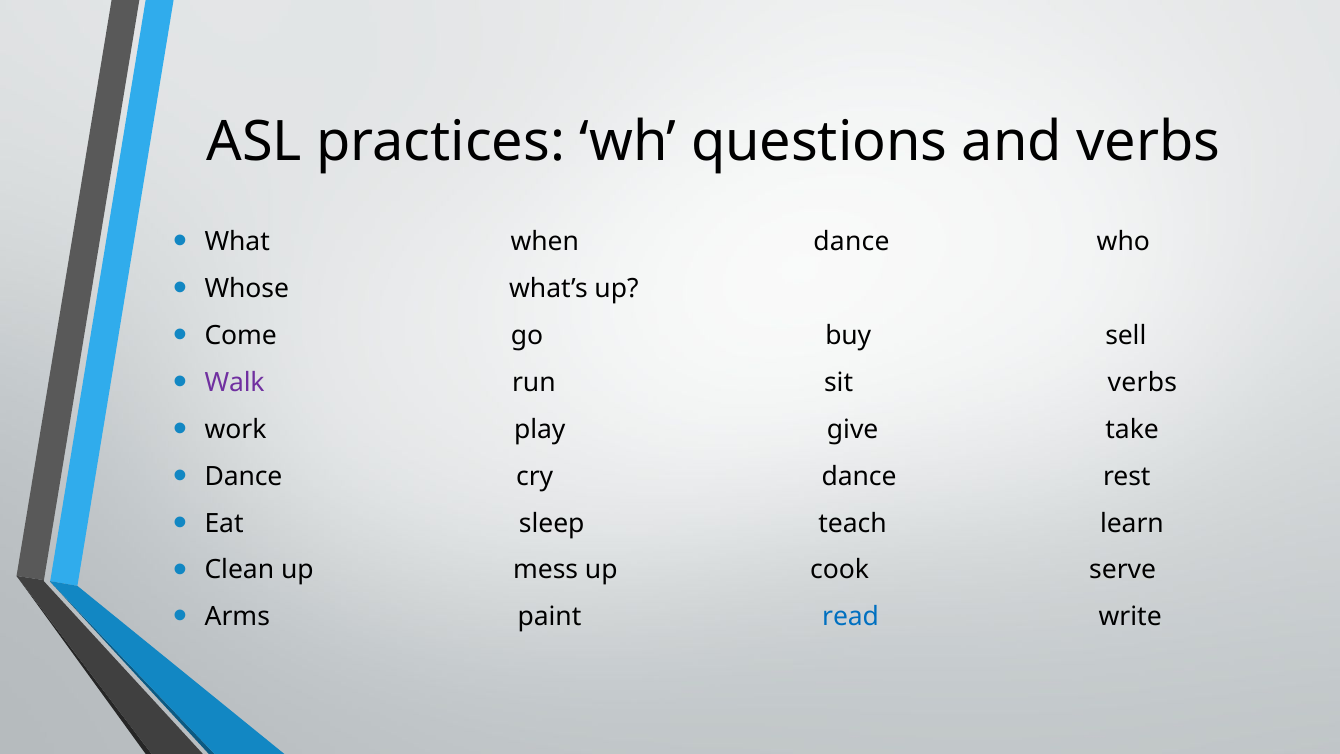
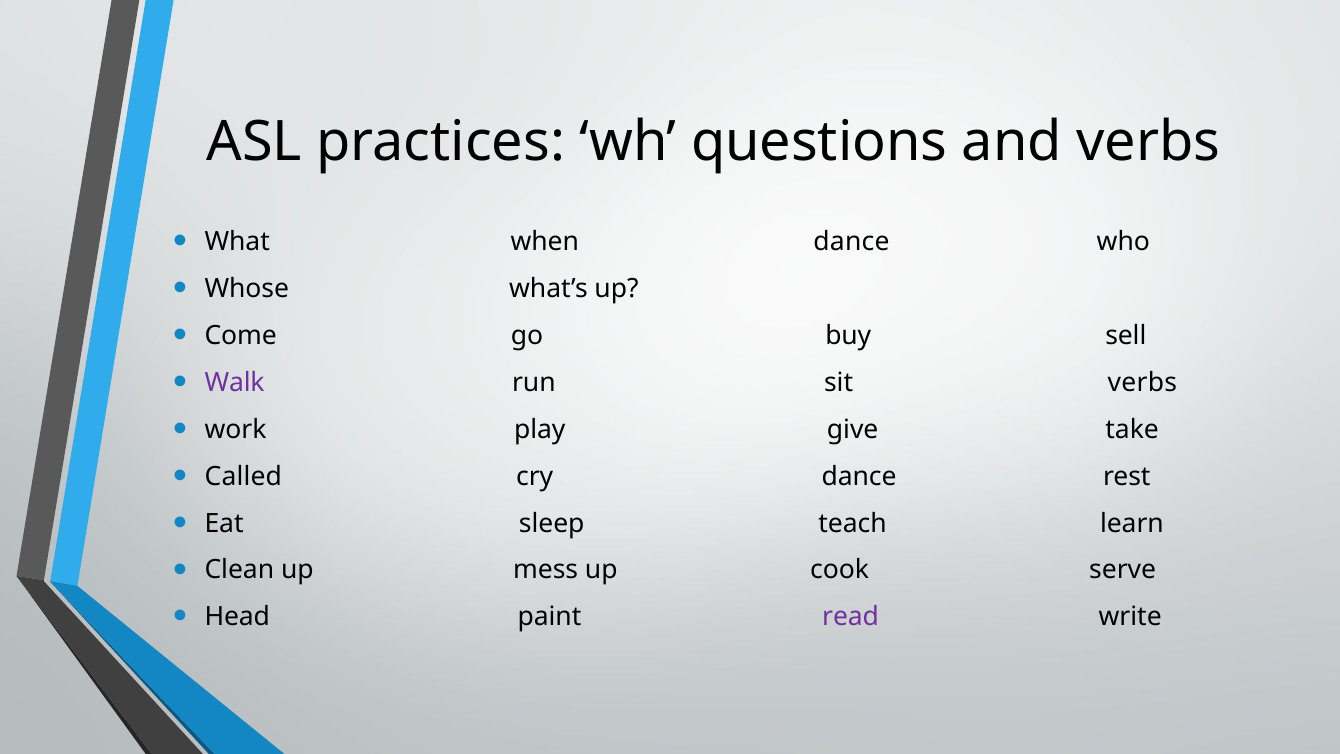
Dance at (243, 476): Dance -> Called
Arms: Arms -> Head
read colour: blue -> purple
